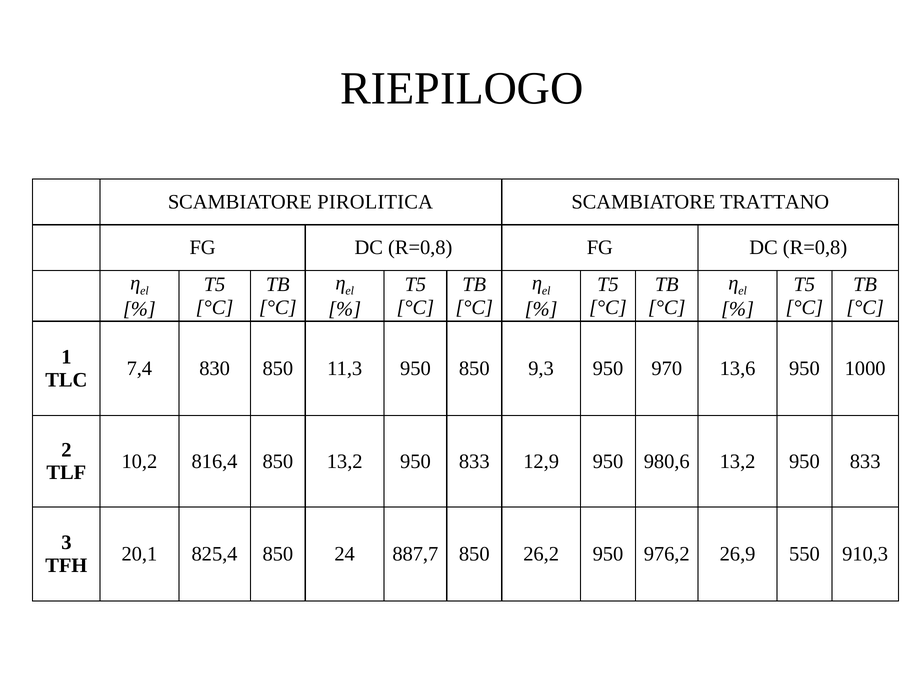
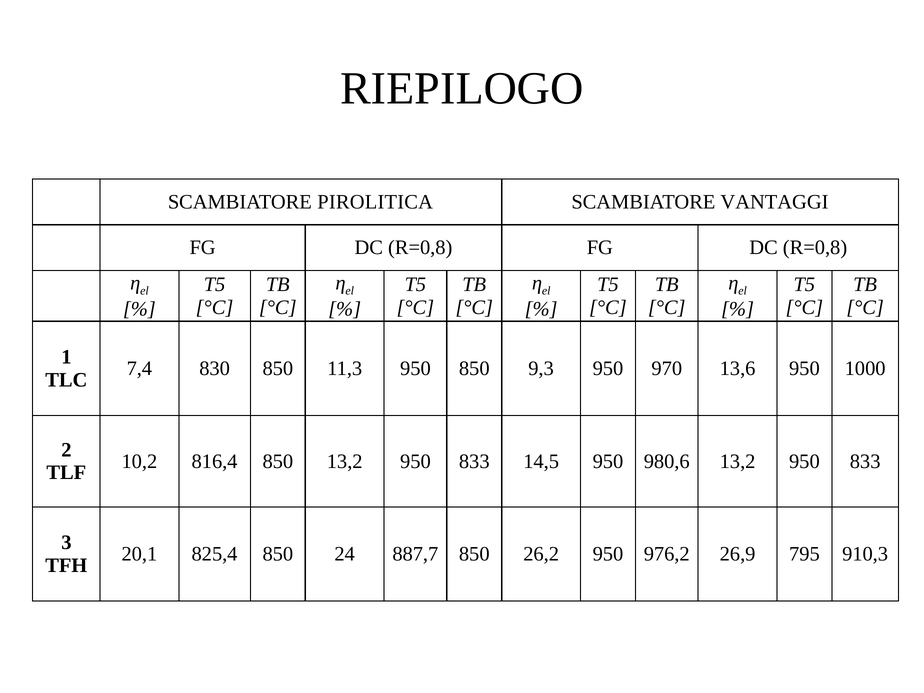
TRATTANO: TRATTANO -> VANTAGGI
12,9: 12,9 -> 14,5
550: 550 -> 795
